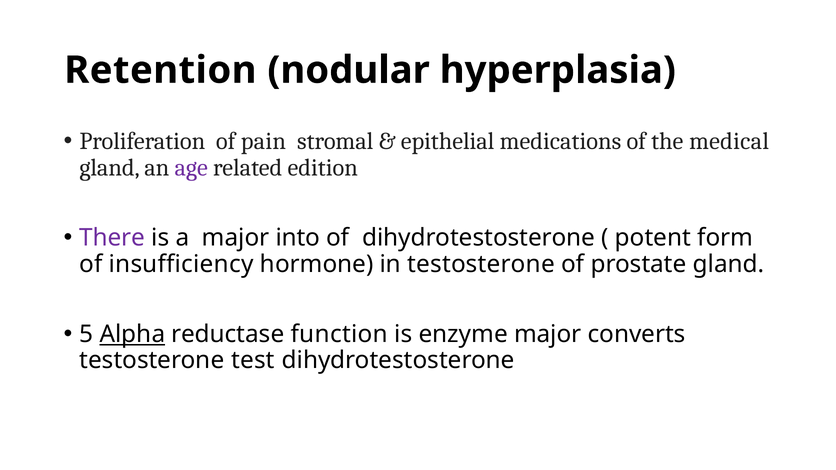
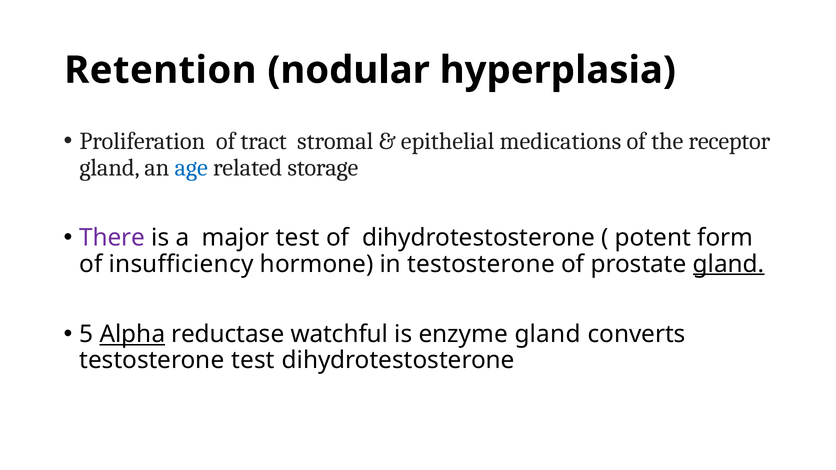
pain: pain -> tract
medical: medical -> receptor
age colour: purple -> blue
edition: edition -> storage
major into: into -> test
gland at (729, 264) underline: none -> present
function: function -> watchful
enzyme major: major -> gland
